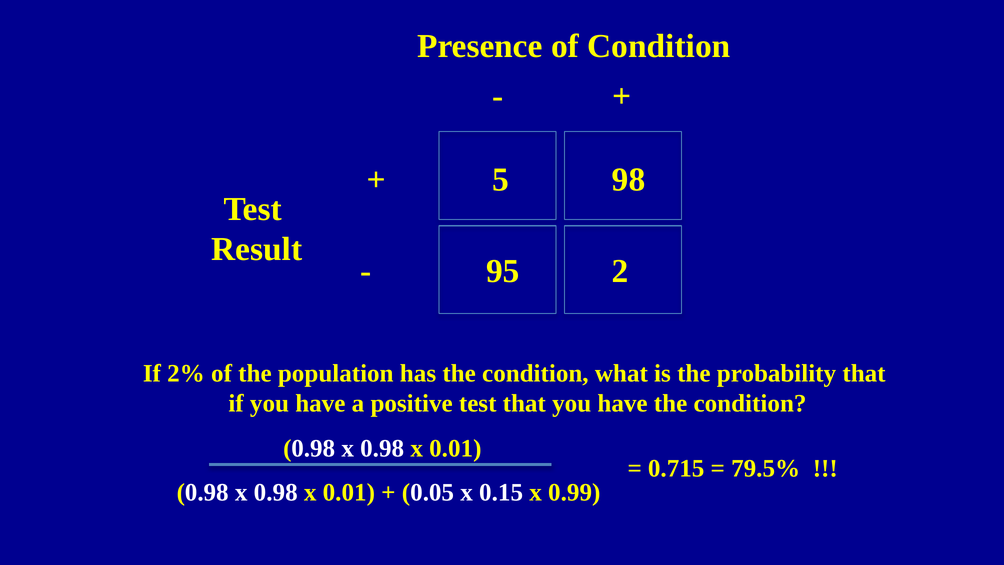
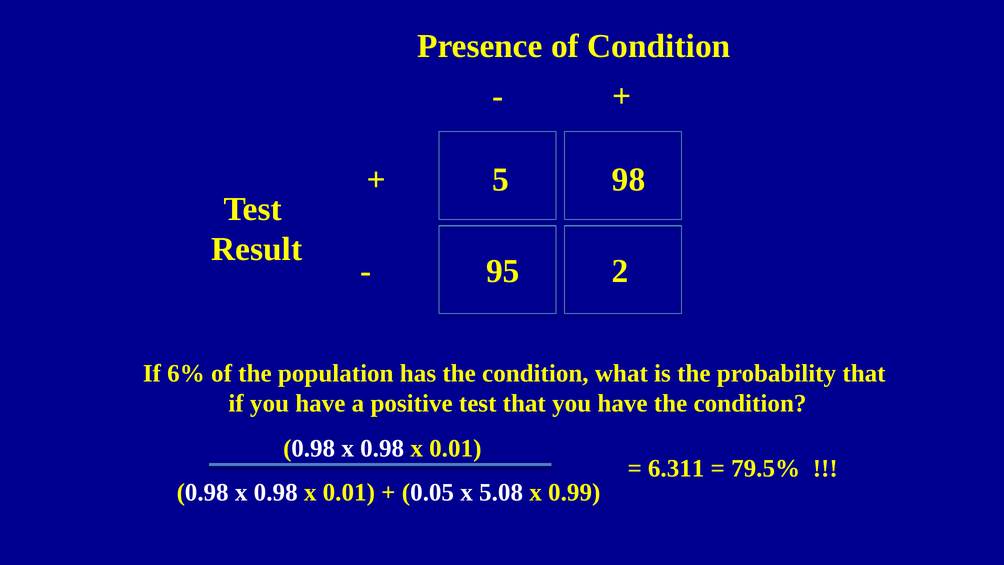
2%: 2% -> 6%
0.715: 0.715 -> 6.311
0.15: 0.15 -> 5.08
